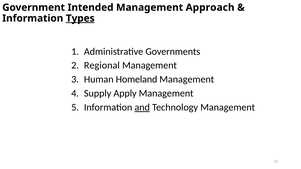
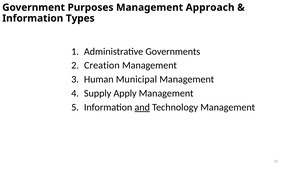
Intended: Intended -> Purposes
Types underline: present -> none
Regional: Regional -> Creation
Homeland: Homeland -> Municipal
